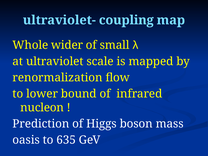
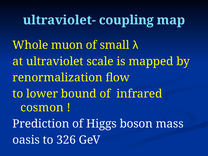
wider: wider -> muon
nucleon: nucleon -> cosmon
635: 635 -> 326
